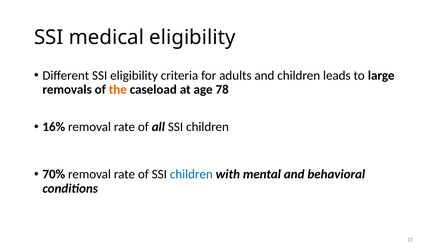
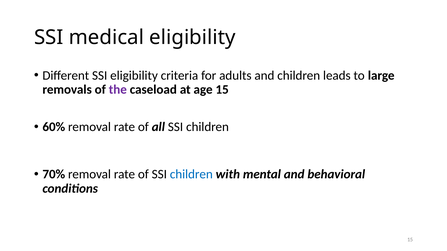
the colour: orange -> purple
age 78: 78 -> 15
16%: 16% -> 60%
